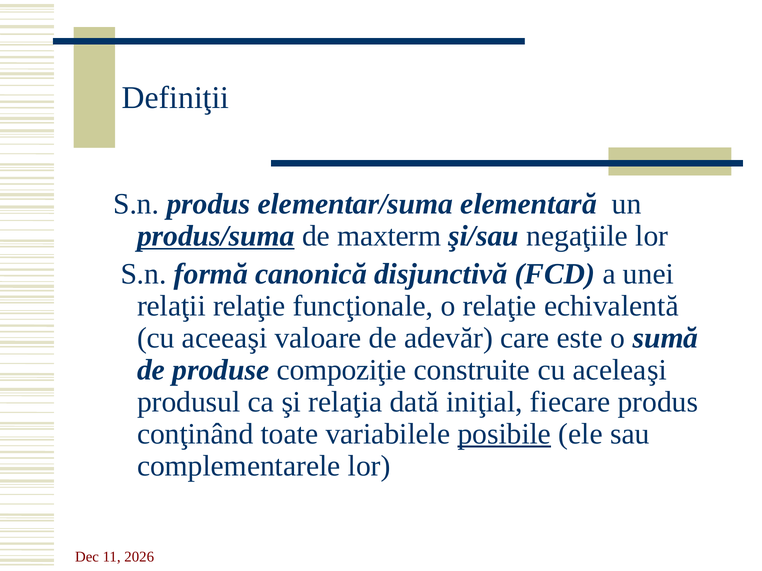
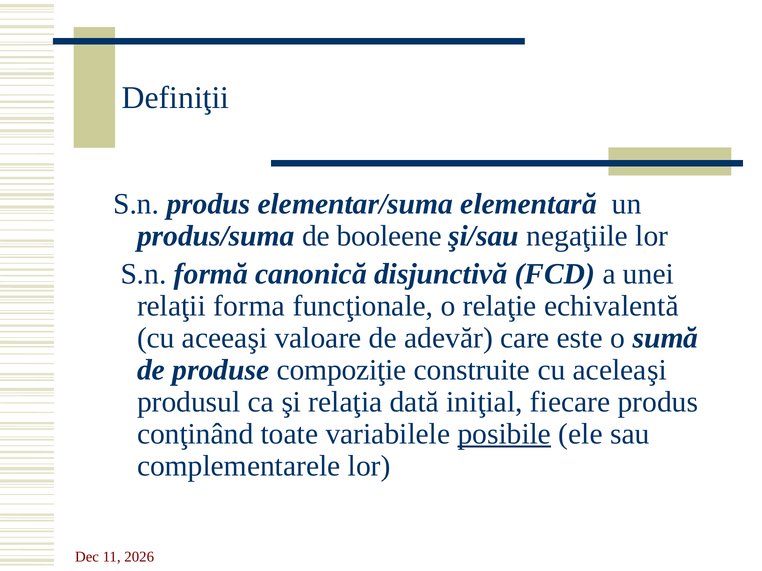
produs/suma underline: present -> none
maxterm: maxterm -> booleene
relaţii relaţie: relaţie -> forma
